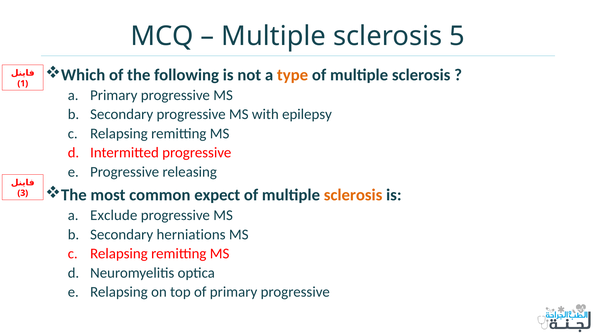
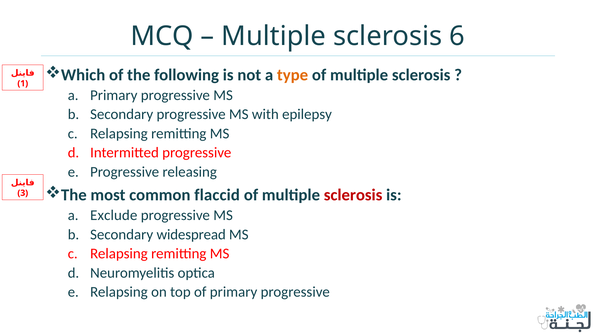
5: 5 -> 6
expect: expect -> flaccid
sclerosis at (353, 195) colour: orange -> red
herniations: herniations -> widespread
